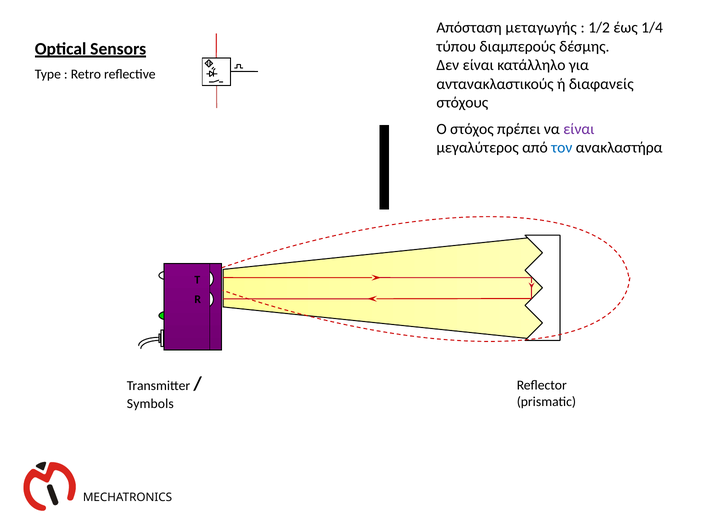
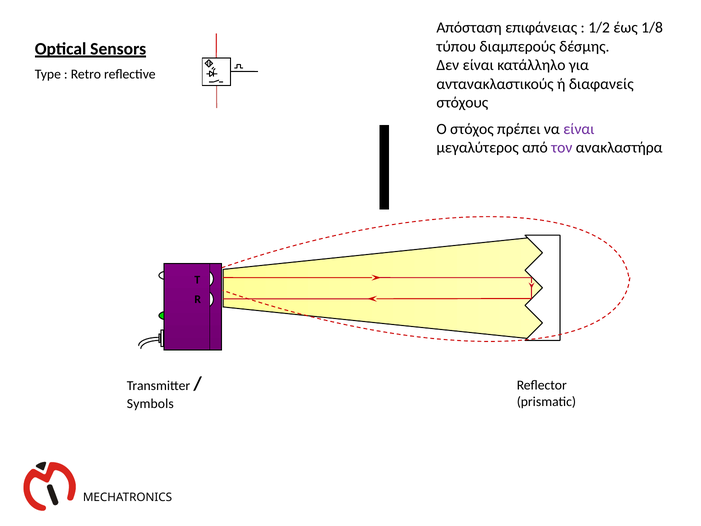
μεταγωγής: μεταγωγής -> επιφάνειας
1/4: 1/4 -> 1/8
τον colour: blue -> purple
